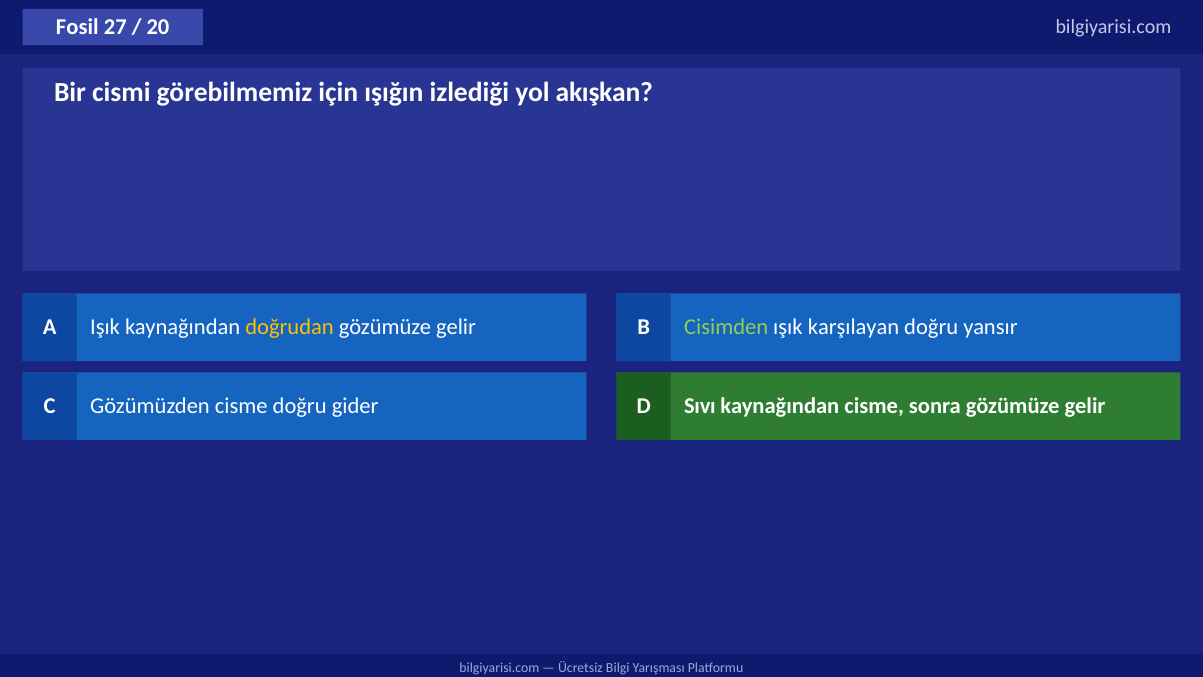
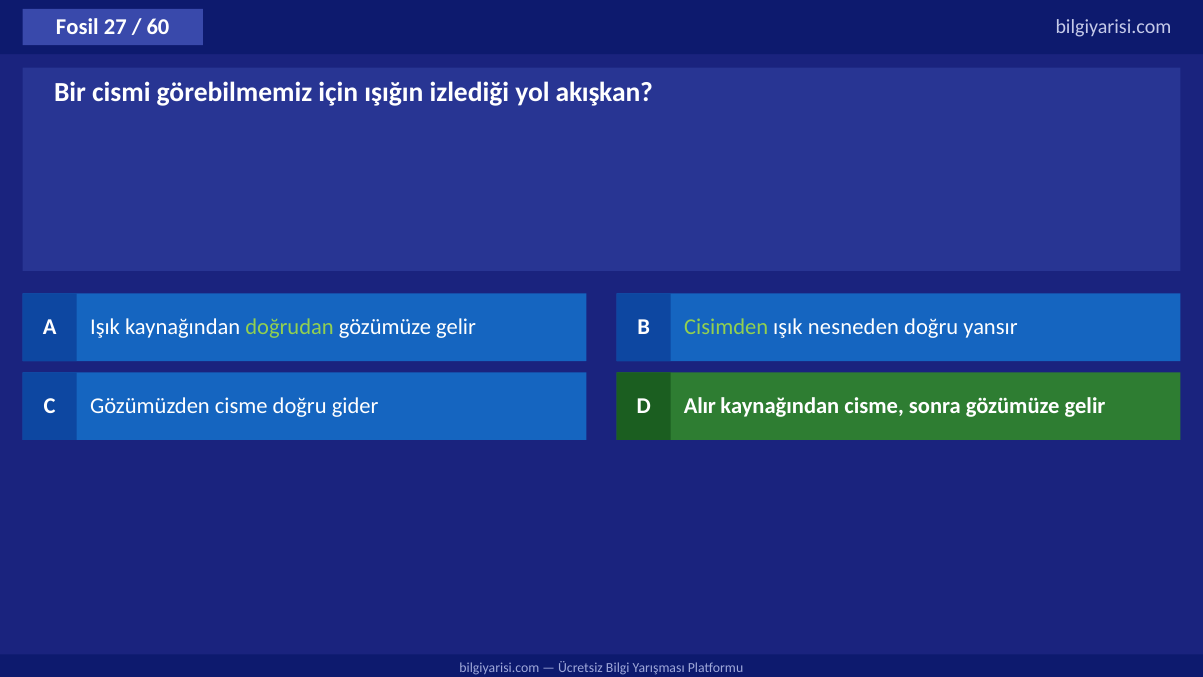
20: 20 -> 60
doğrudan colour: yellow -> light green
karşılayan: karşılayan -> nesneden
Sıvı: Sıvı -> Alır
